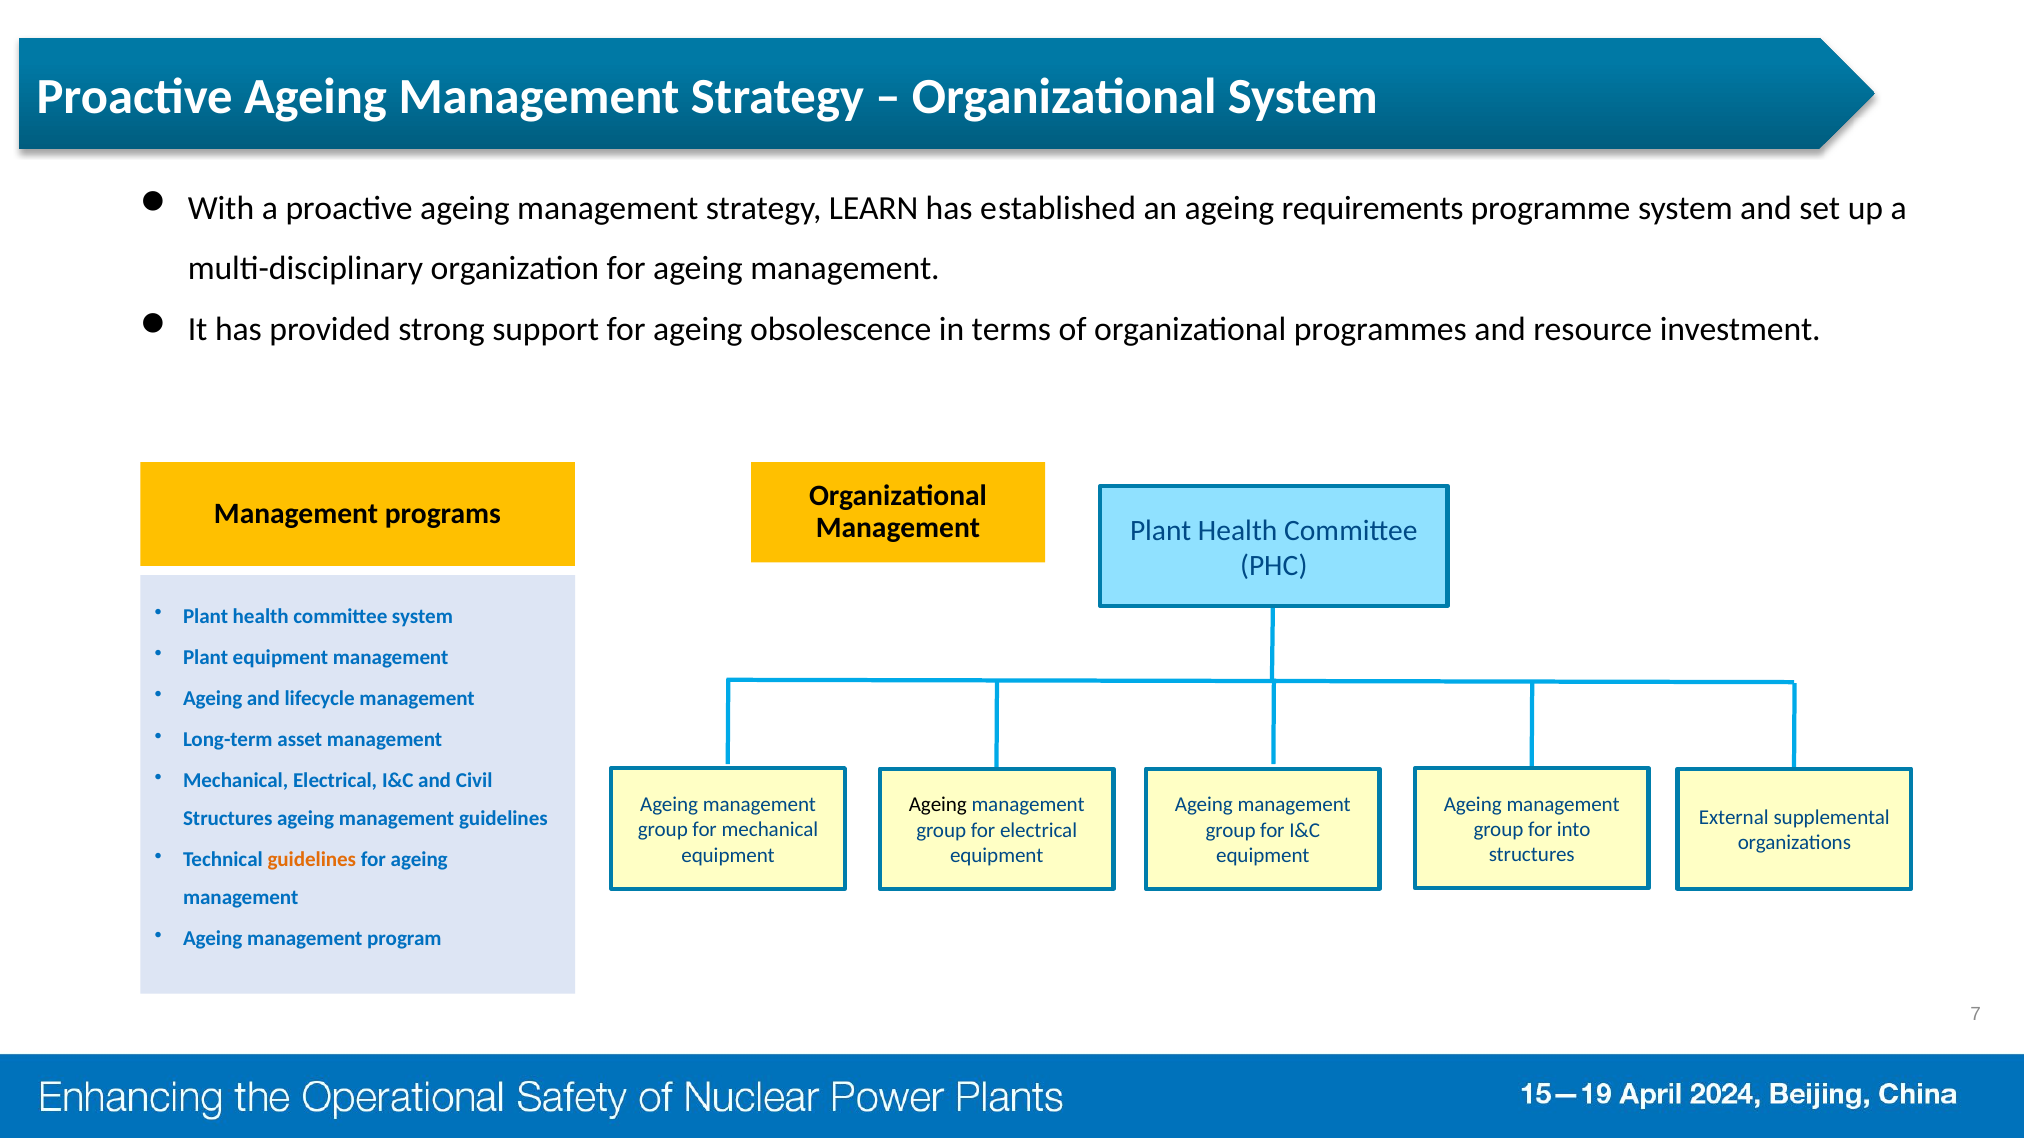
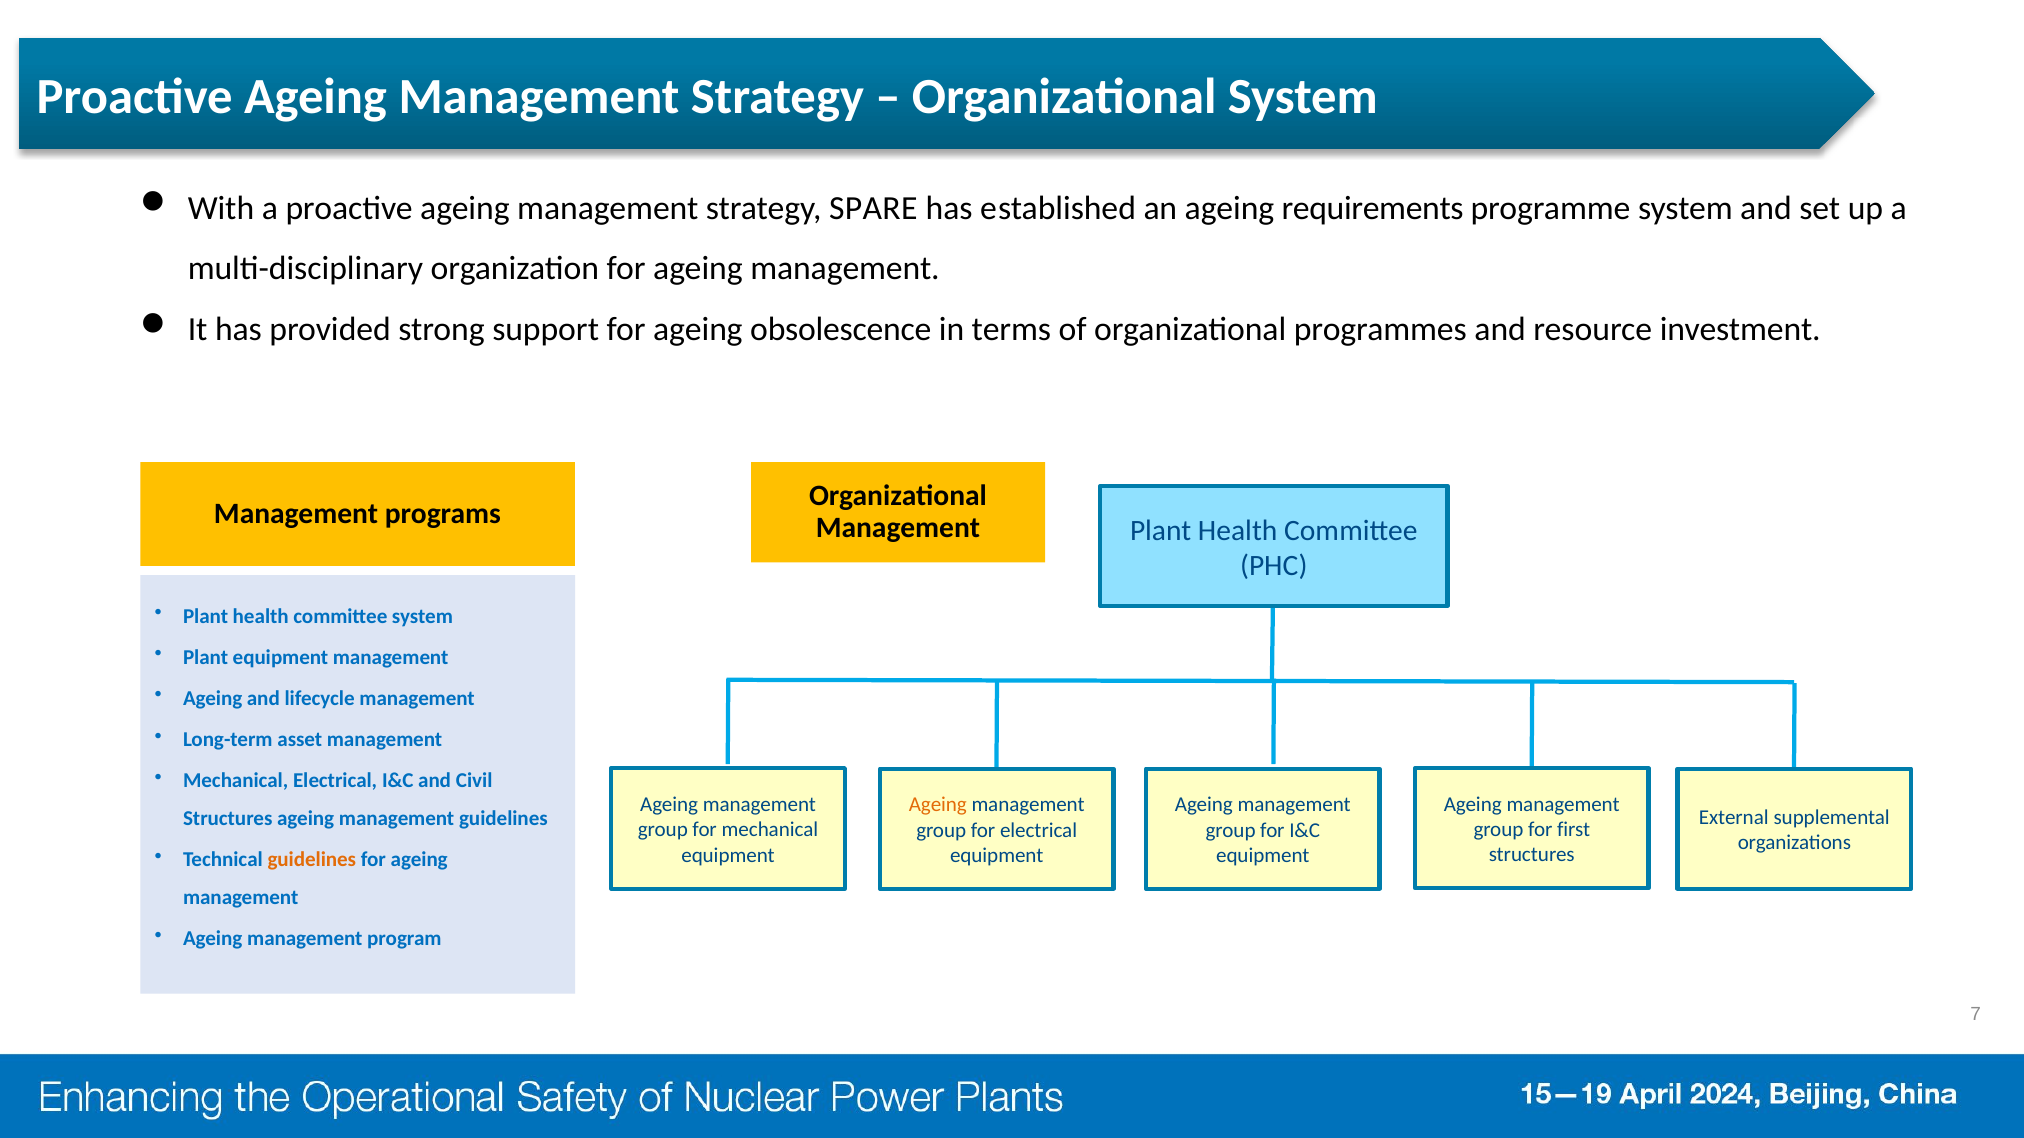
LEARN: LEARN -> SPARE
Ageing at (938, 805) colour: black -> orange
into: into -> first
